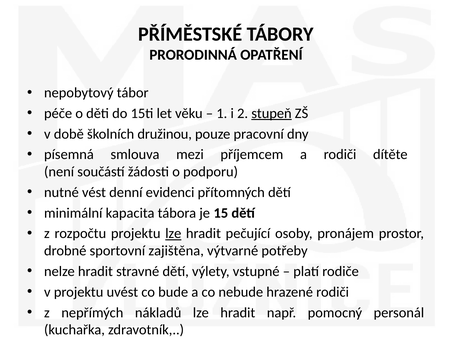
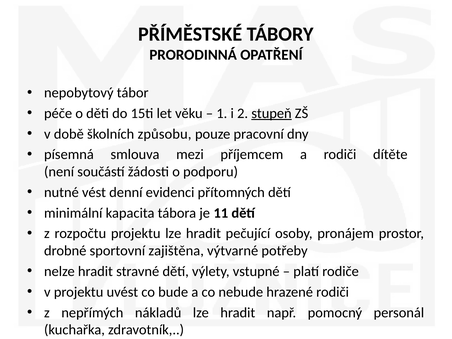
družinou: družinou -> způsobu
15: 15 -> 11
lze at (173, 234) underline: present -> none
